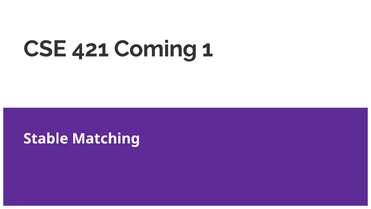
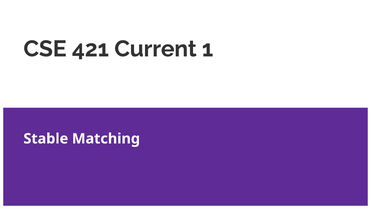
Coming: Coming -> Current
